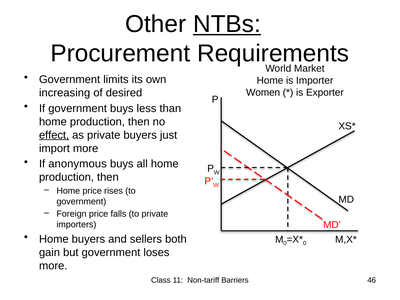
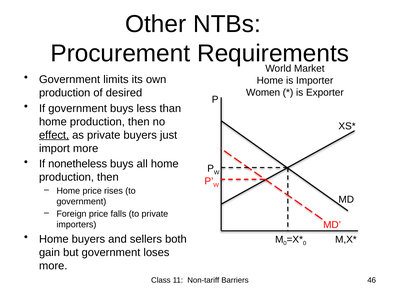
NTBs underline: present -> none
increasing at (65, 93): increasing -> production
anonymous: anonymous -> nonetheless
